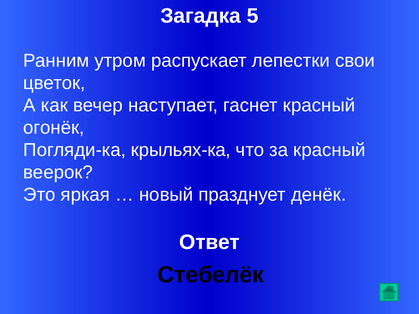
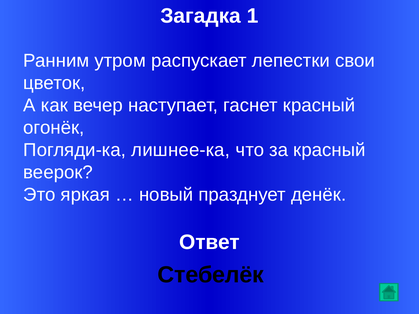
5: 5 -> 1
крыльях-ка: крыльях-ка -> лишнее-ка
